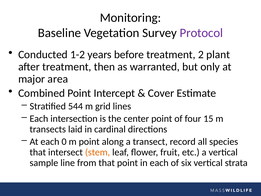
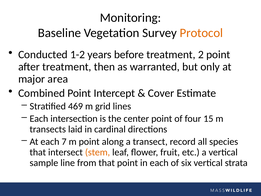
Protocol colour: purple -> orange
2 plant: plant -> point
544: 544 -> 469
0: 0 -> 7
